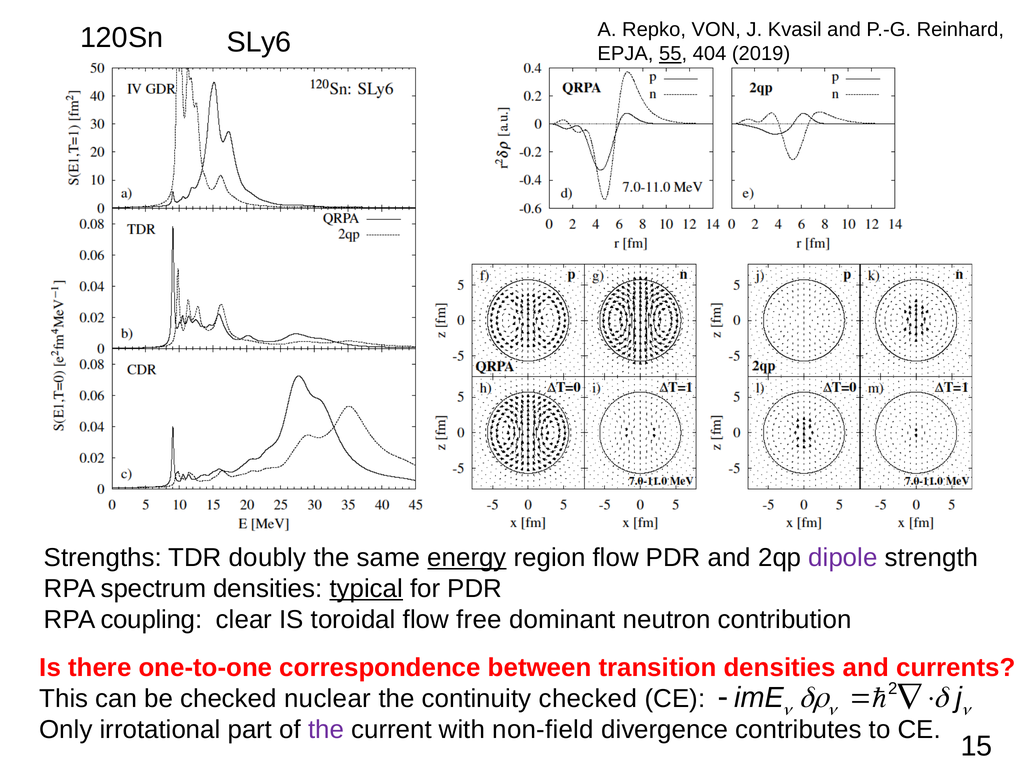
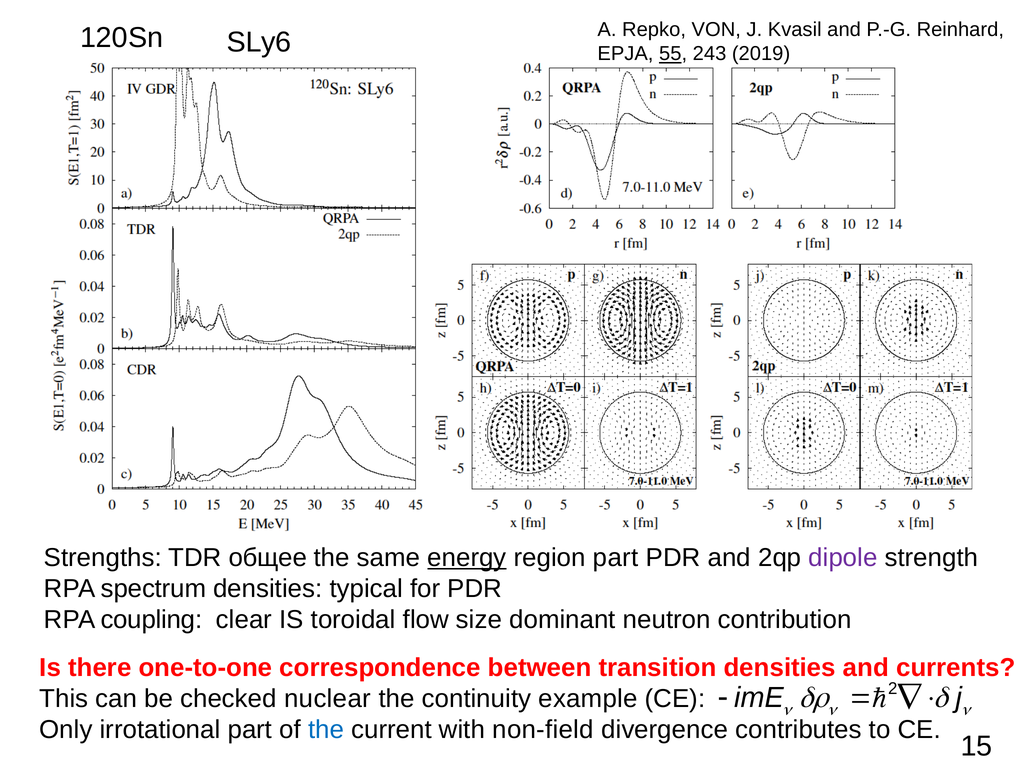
404: 404 -> 243
doubly: doubly -> общее
region flow: flow -> part
typical underline: present -> none
free: free -> size
continuity checked: checked -> example
the at (326, 730) colour: purple -> blue
